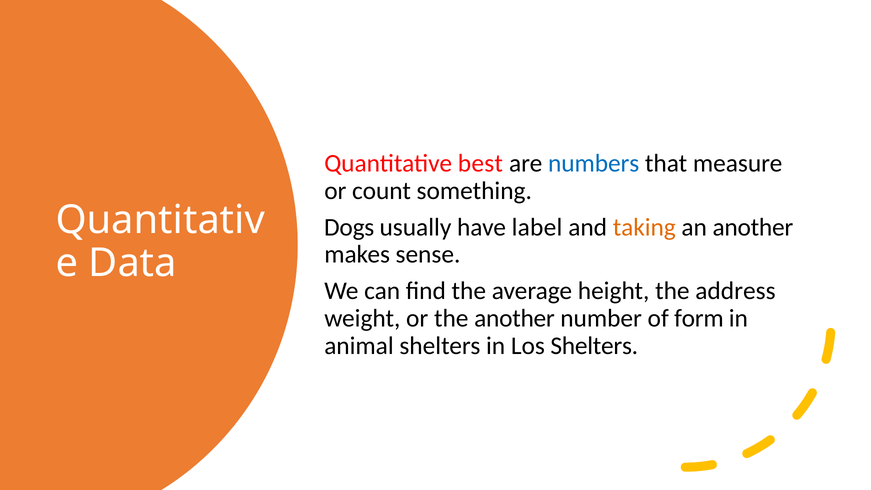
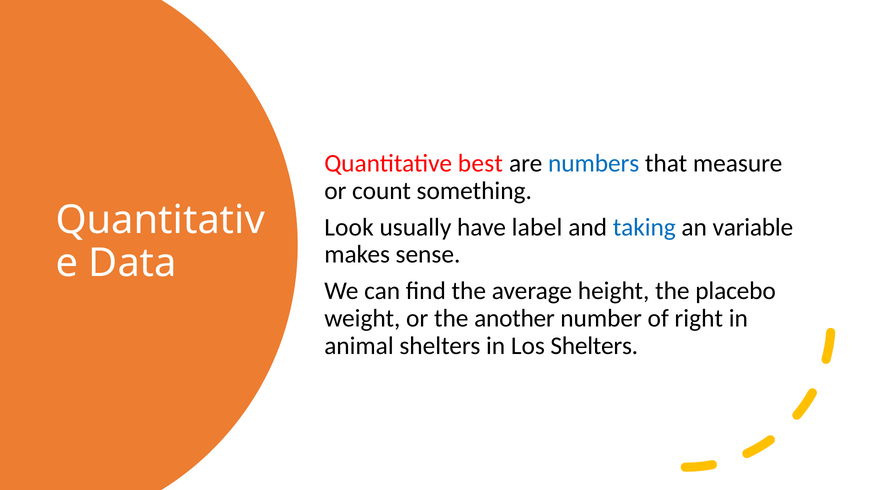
Dogs: Dogs -> Look
taking colour: orange -> blue
an another: another -> variable
address: address -> placebo
form: form -> right
